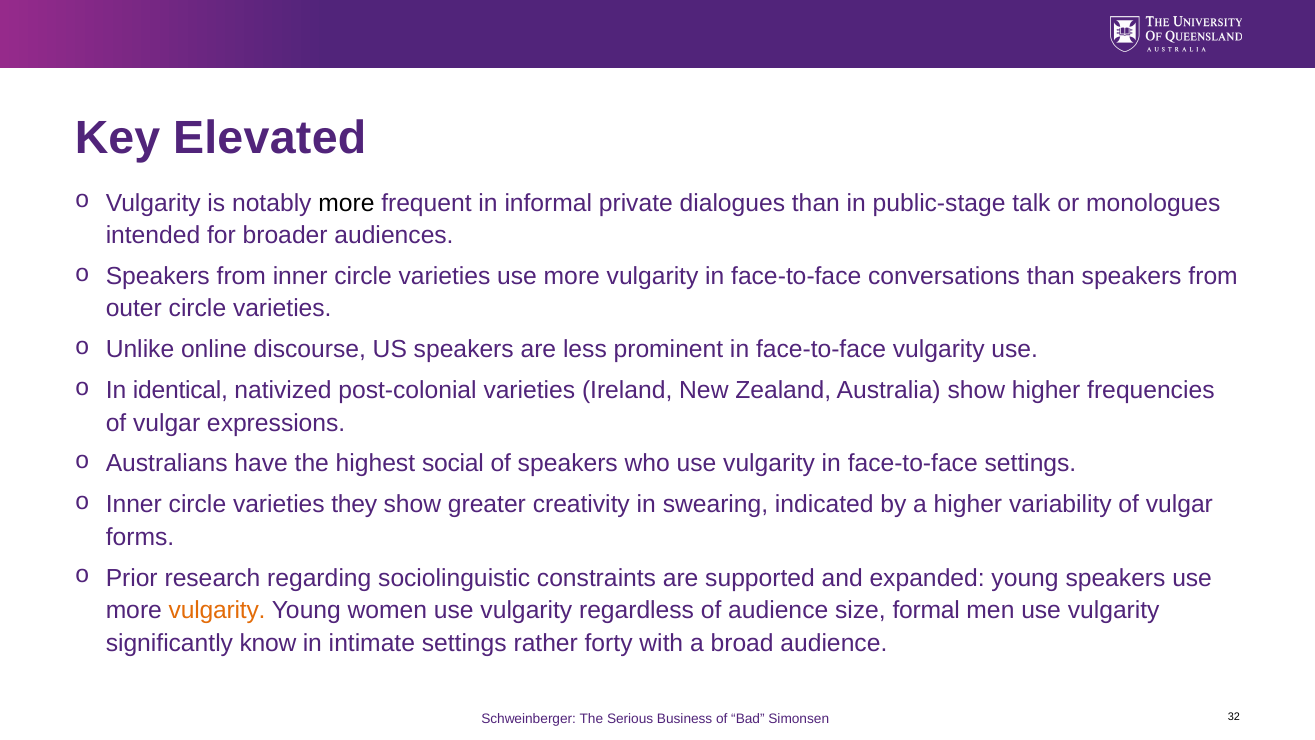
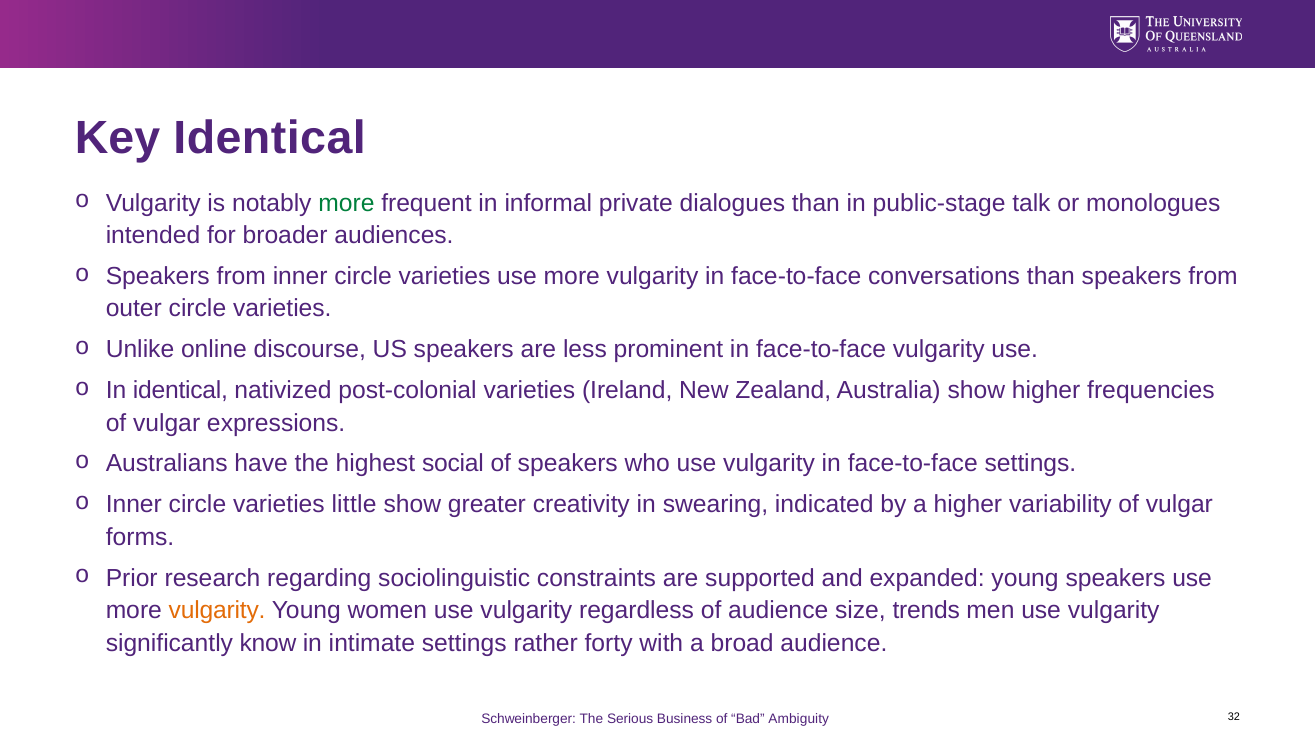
Key Elevated: Elevated -> Identical
more at (346, 203) colour: black -> green
they: they -> little
formal: formal -> trends
Simonsen: Simonsen -> Ambiguity
